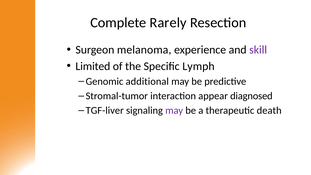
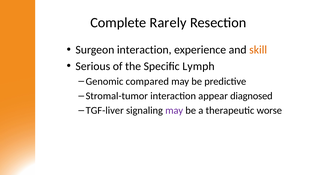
Surgeon melanoma: melanoma -> interaction
skill colour: purple -> orange
Limited: Limited -> Serious
additional: additional -> compared
death: death -> worse
